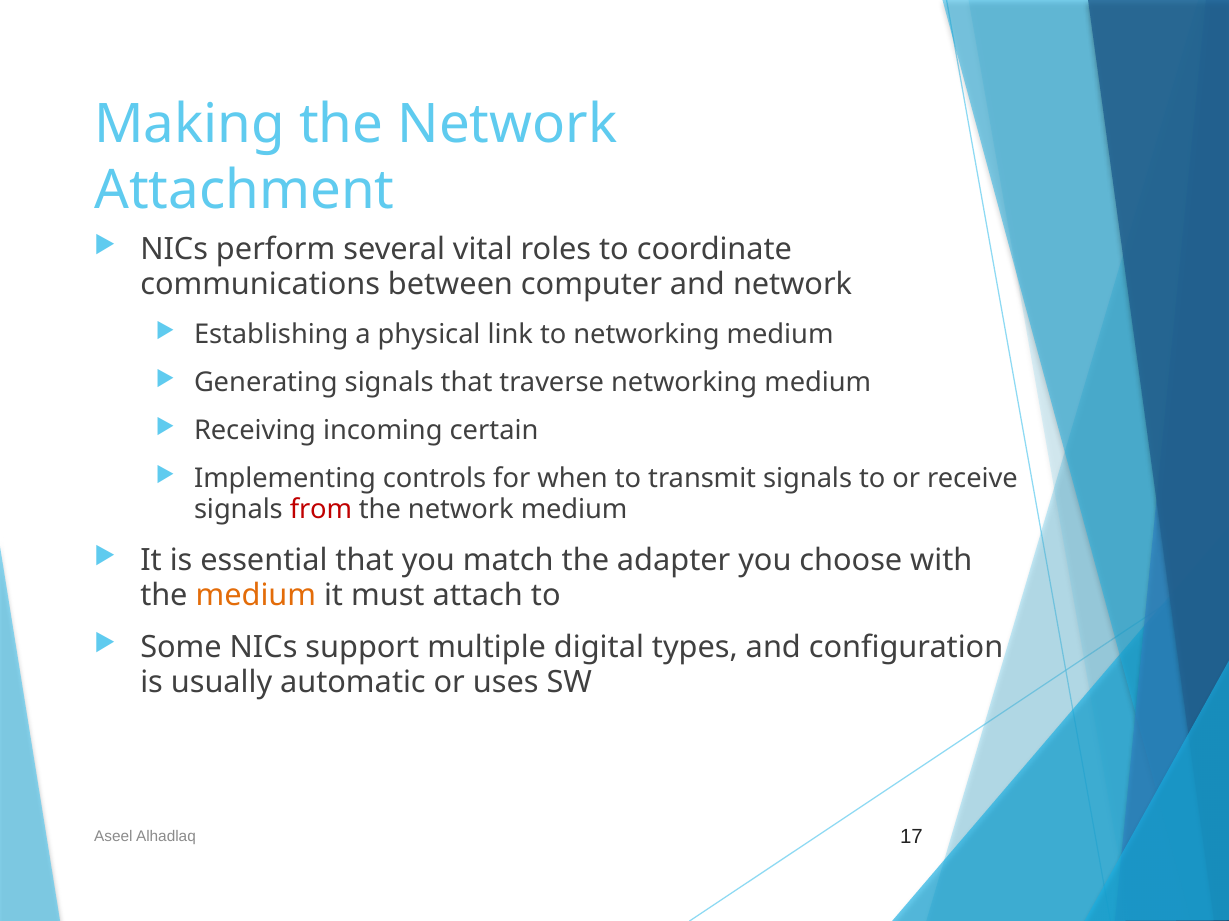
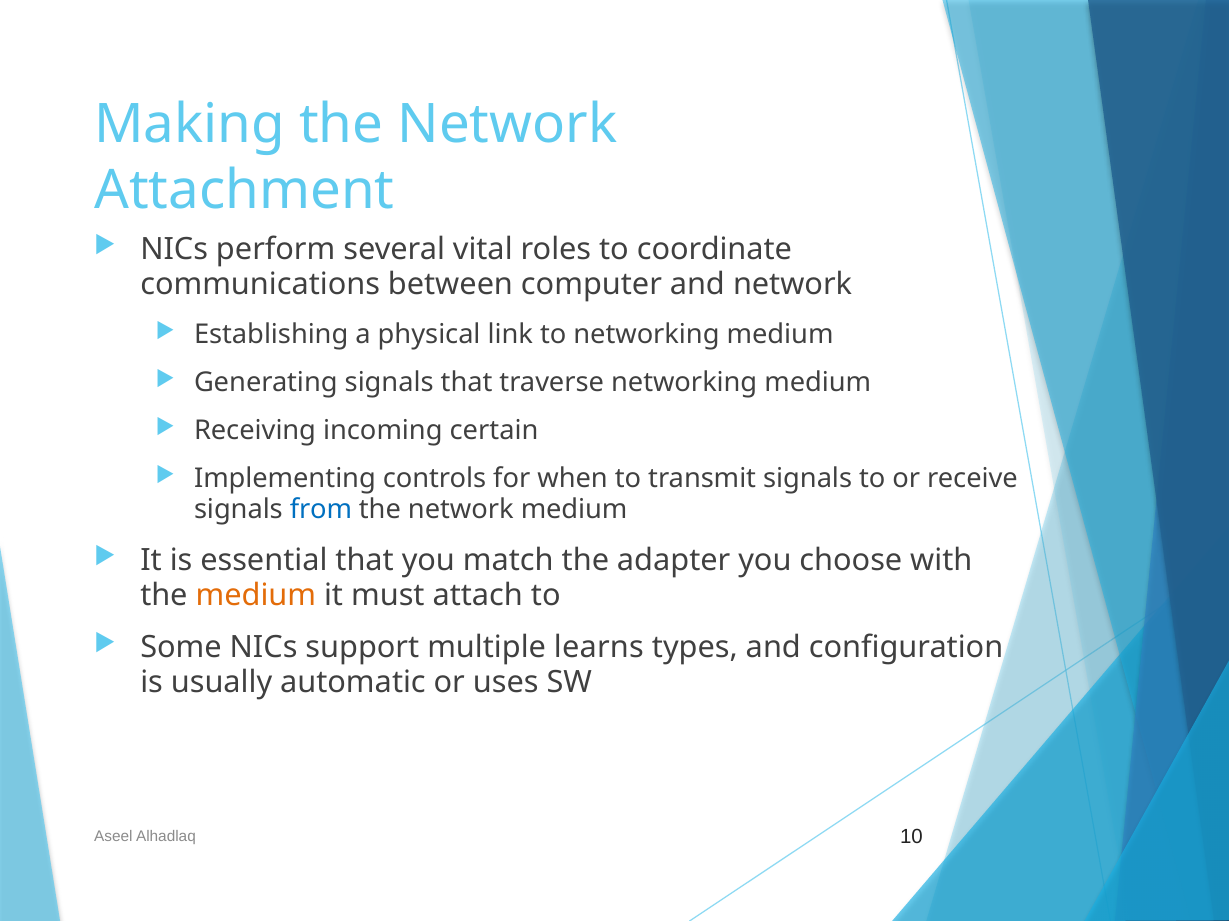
from colour: red -> blue
digital: digital -> learns
17: 17 -> 10
